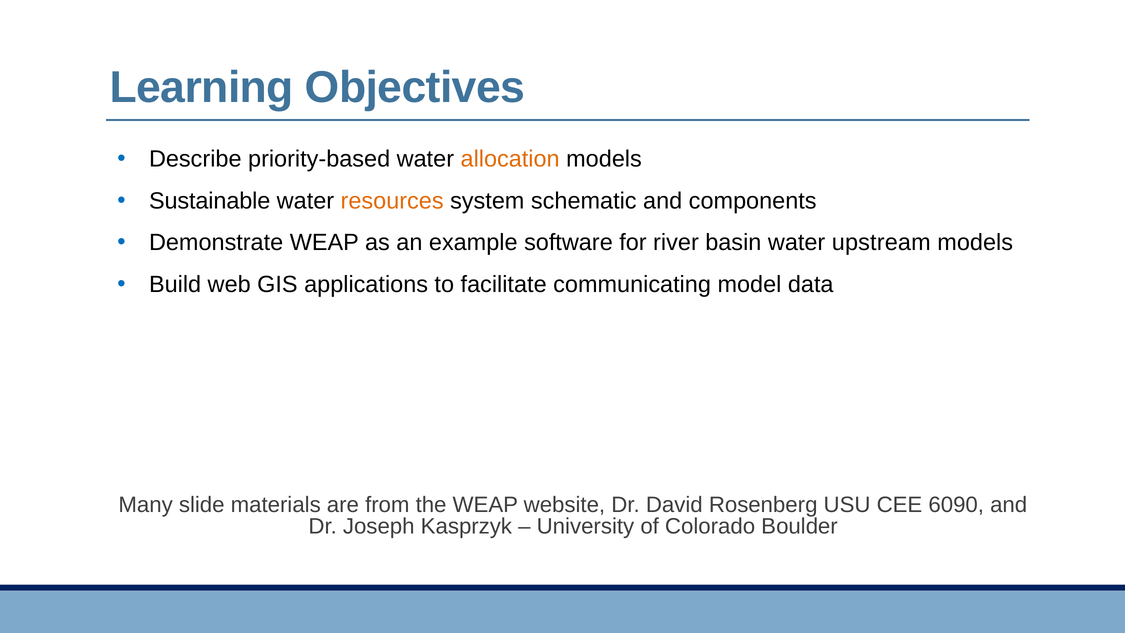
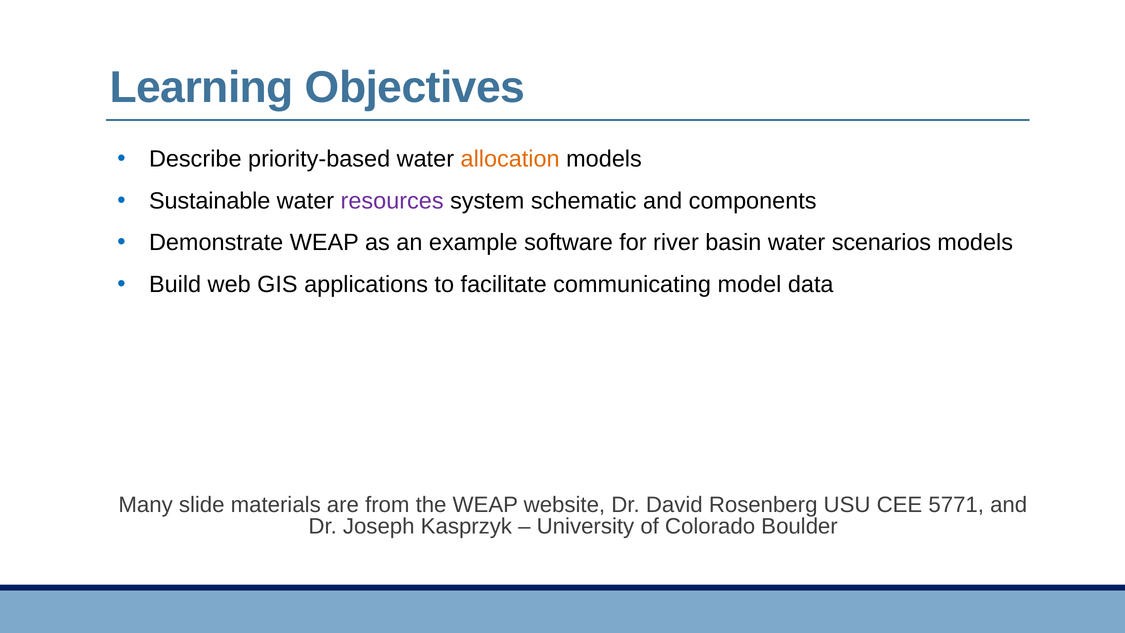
resources colour: orange -> purple
upstream: upstream -> scenarios
6090: 6090 -> 5771
